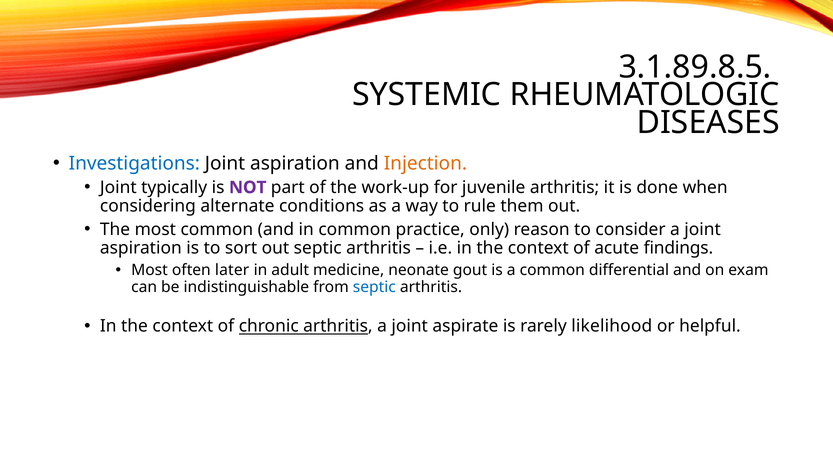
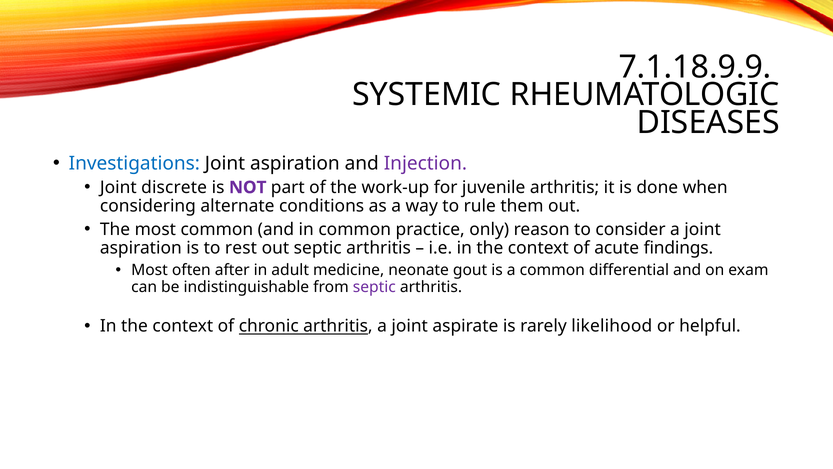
3.1.89.8.5: 3.1.89.8.5 -> 7.1.18.9.9
Injection colour: orange -> purple
typically: typically -> discrete
sort: sort -> rest
later: later -> after
septic at (374, 287) colour: blue -> purple
